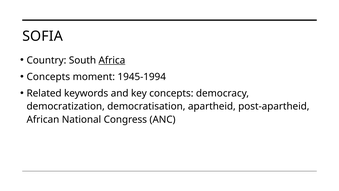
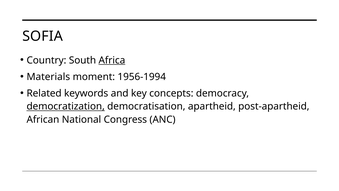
Concepts at (48, 77): Concepts -> Materials
1945-1994: 1945-1994 -> 1956-1994
democratization underline: none -> present
